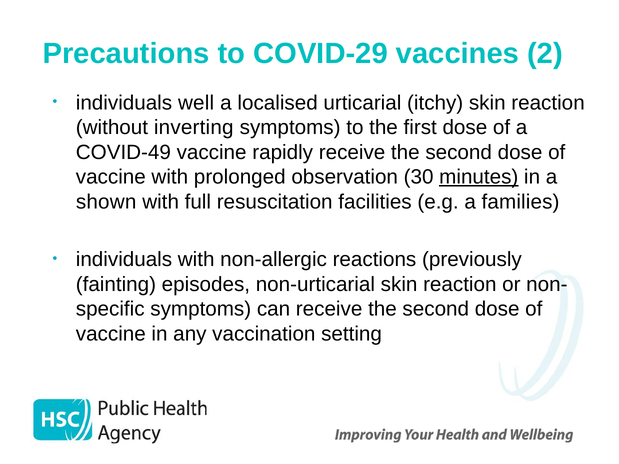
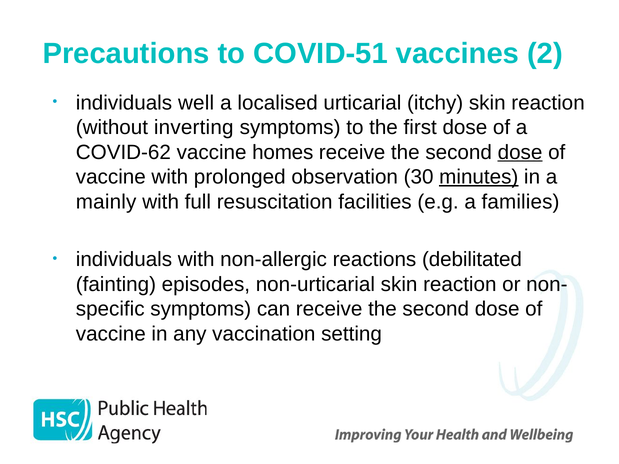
COVID-29: COVID-29 -> COVID-51
COVID-49: COVID-49 -> COVID-62
rapidly: rapidly -> homes
dose at (520, 152) underline: none -> present
shown: shown -> mainly
previously: previously -> debilitated
